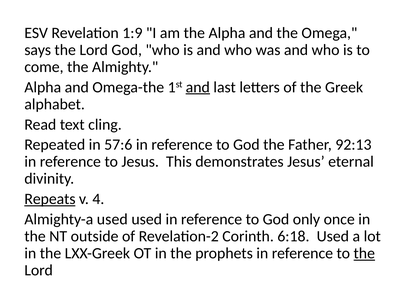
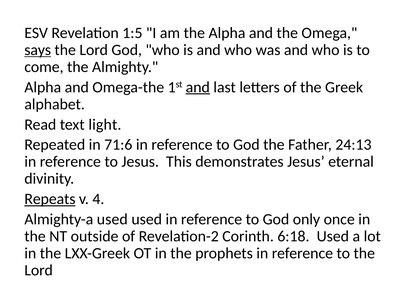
1:9: 1:9 -> 1:5
says underline: none -> present
cling: cling -> light
57:6: 57:6 -> 71:6
92:13: 92:13 -> 24:13
the at (364, 254) underline: present -> none
